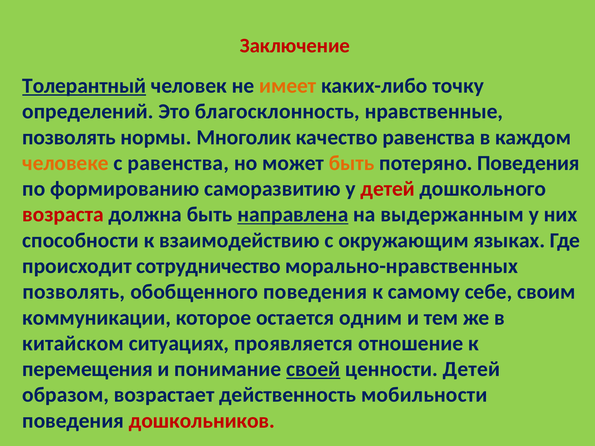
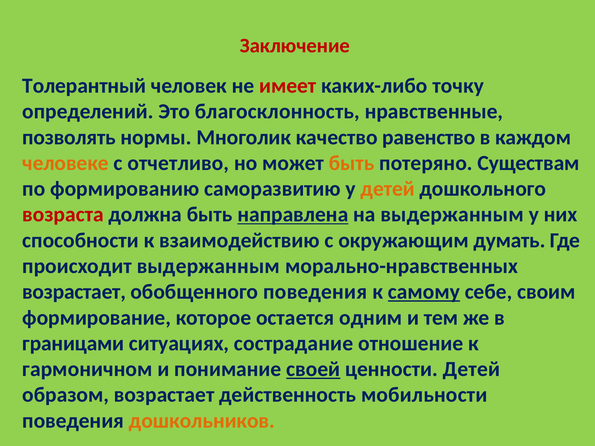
Толерантный underline: present -> none
имеет colour: orange -> red
качество равенства: равенства -> равенство
с равенства: равенства -> отчетливо
потеряно Поведения: Поведения -> Существам
детей at (388, 189) colour: red -> orange
языках: языках -> думать
происходит сотрудничество: сотрудничество -> выдержанным
позволять at (74, 292): позволять -> возрастает
самому underline: none -> present
коммуникации: коммуникации -> формирование
китайском: китайском -> границами
проявляется: проявляется -> сострадание
перемещения: перемещения -> гармоничном
дошкольников colour: red -> orange
